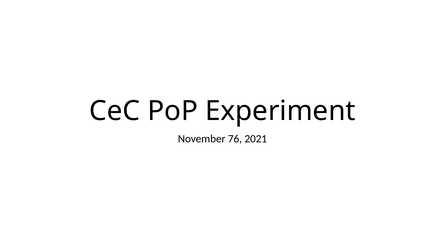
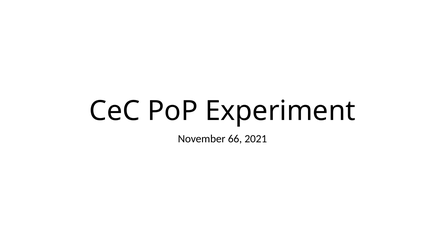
76: 76 -> 66
